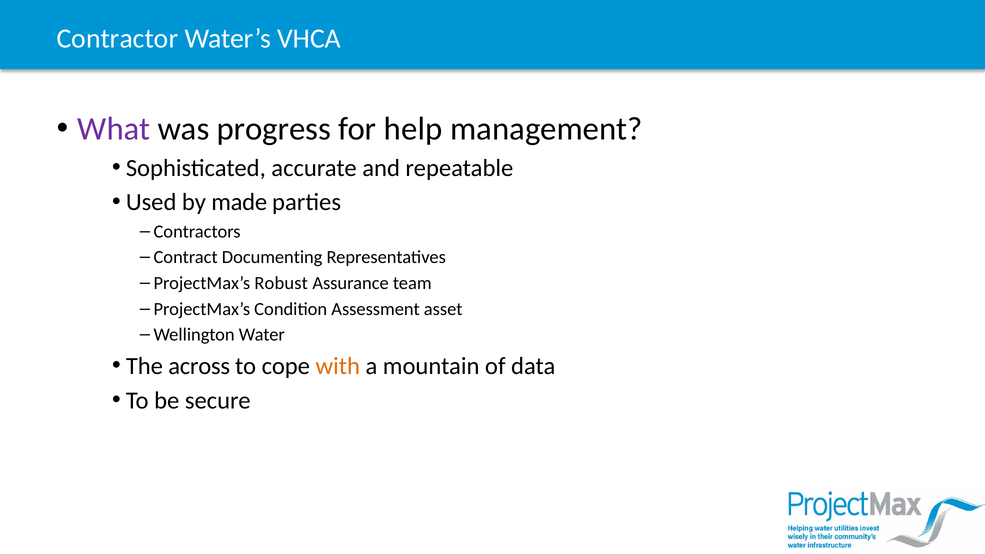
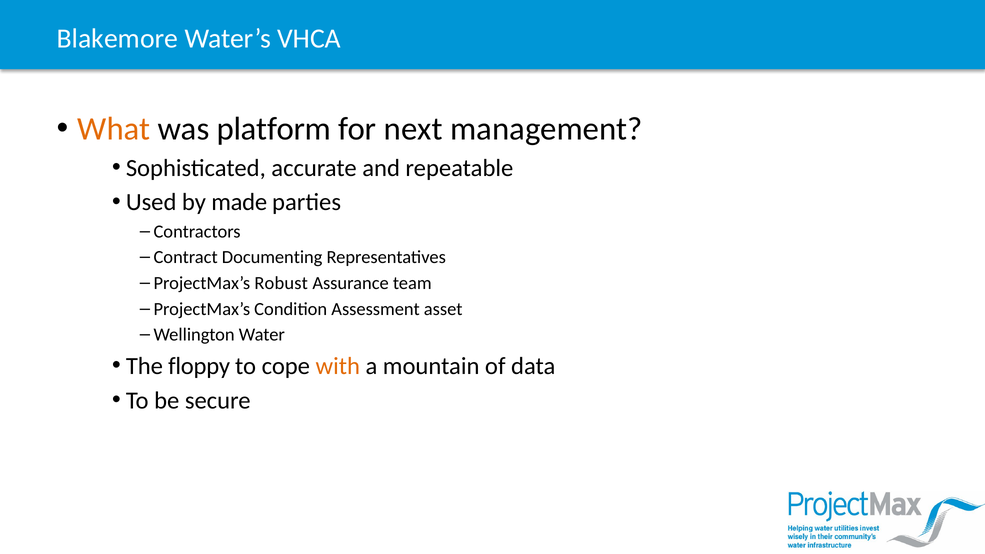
Contractor: Contractor -> Blakemore
What colour: purple -> orange
progress: progress -> platform
help: help -> next
across: across -> floppy
